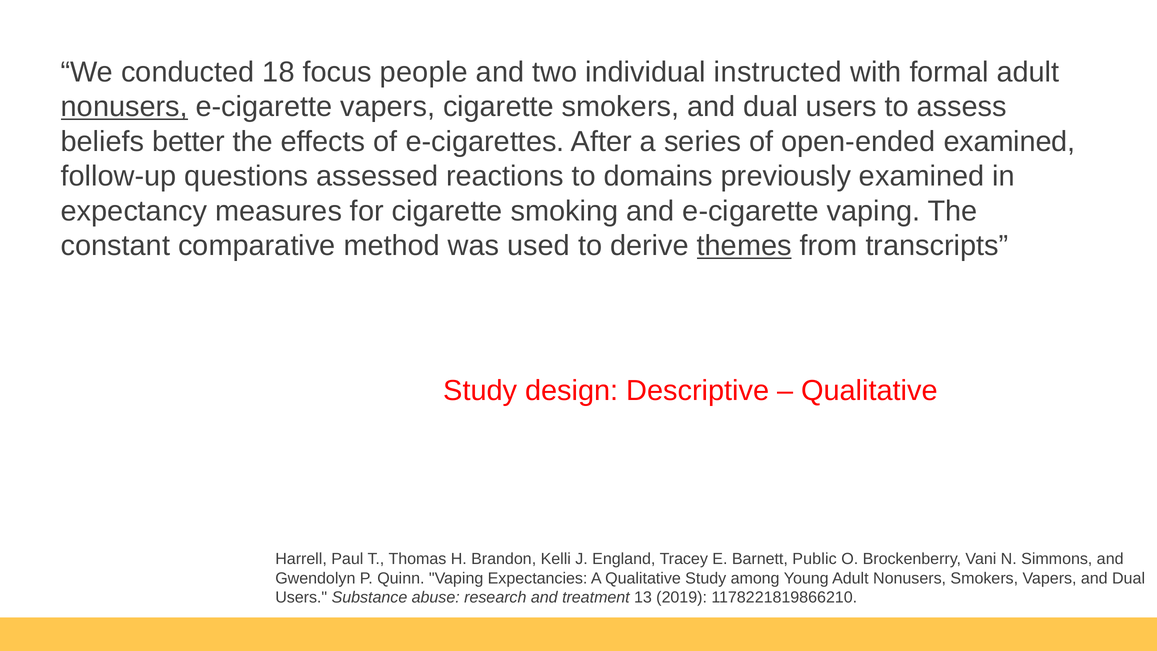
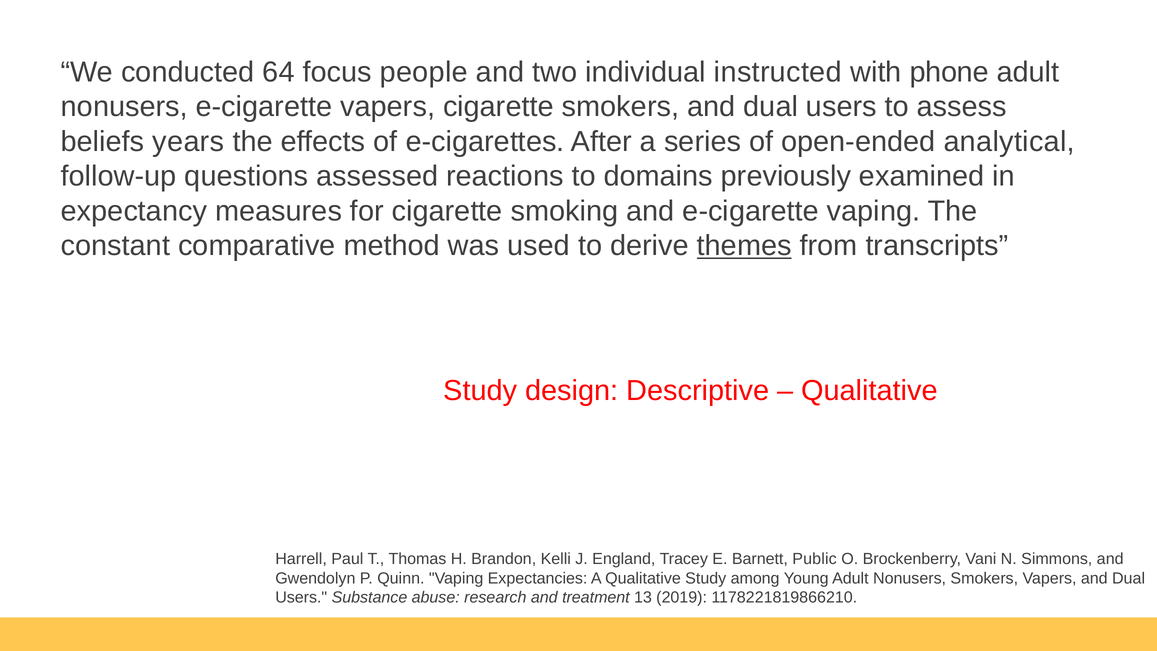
18: 18 -> 64
formal: formal -> phone
nonusers at (124, 107) underline: present -> none
better: better -> years
open-ended examined: examined -> analytical
